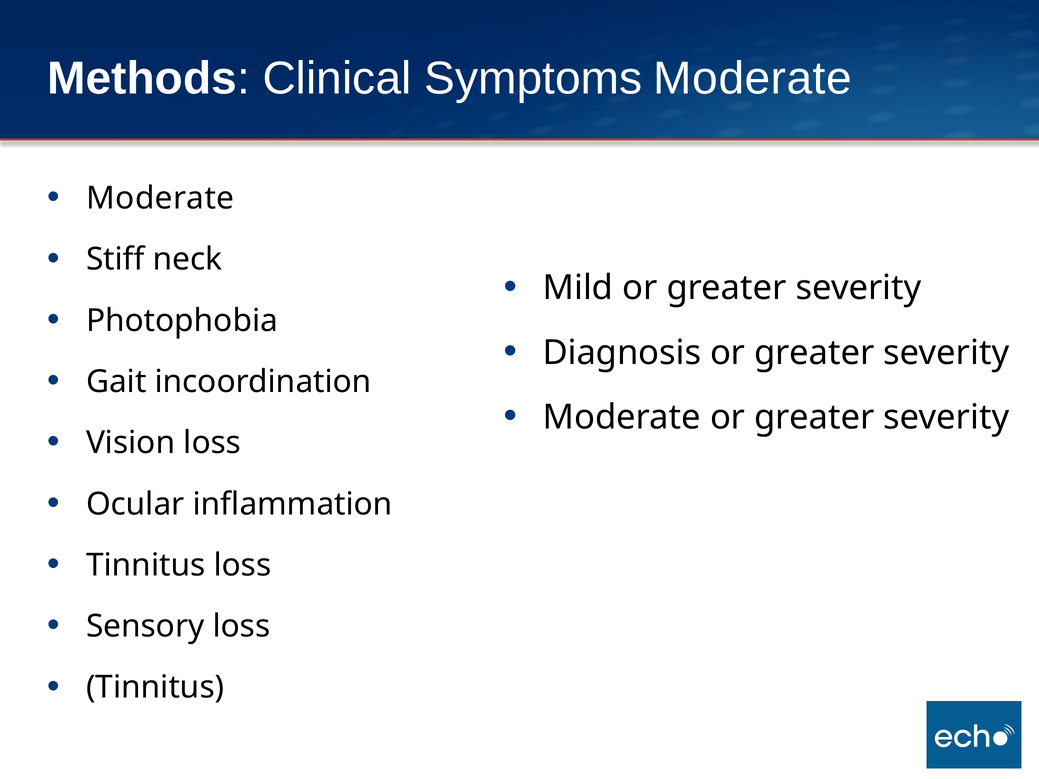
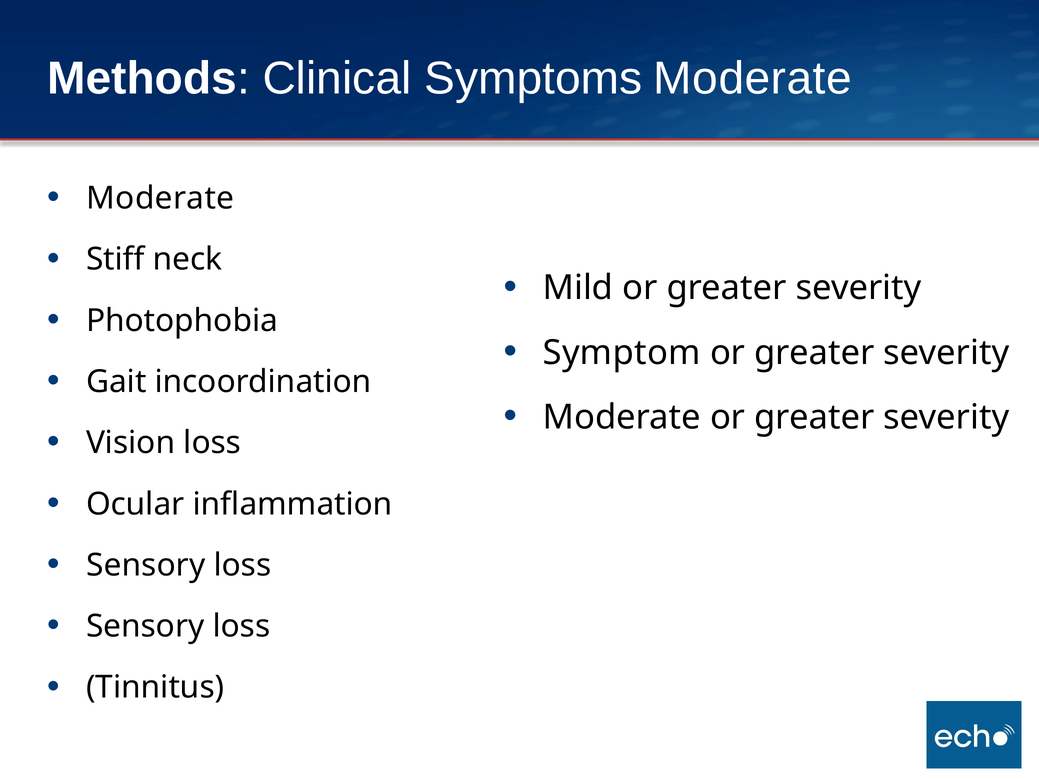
Diagnosis: Diagnosis -> Symptom
Tinnitus at (146, 565): Tinnitus -> Sensory
